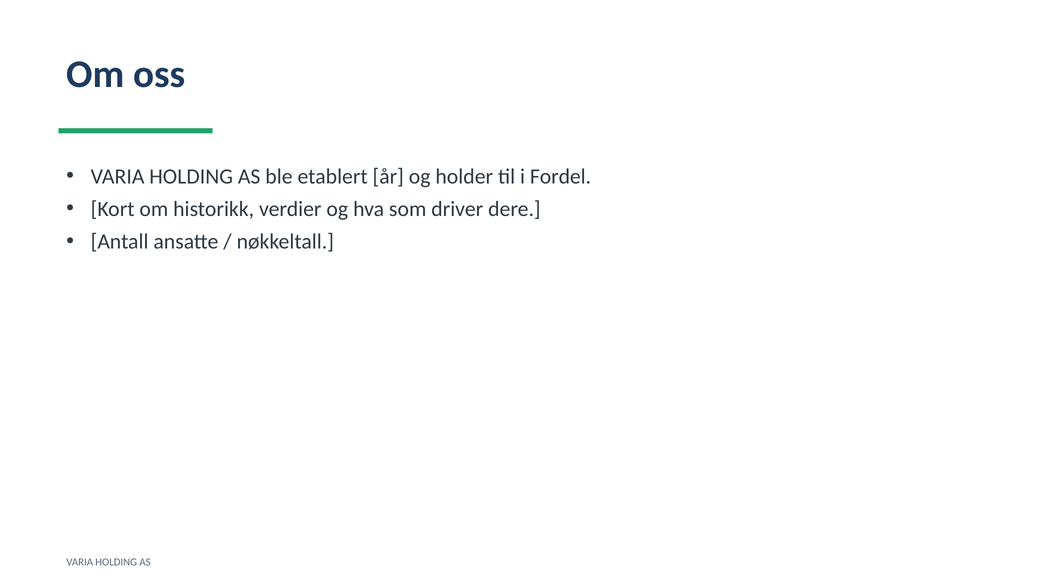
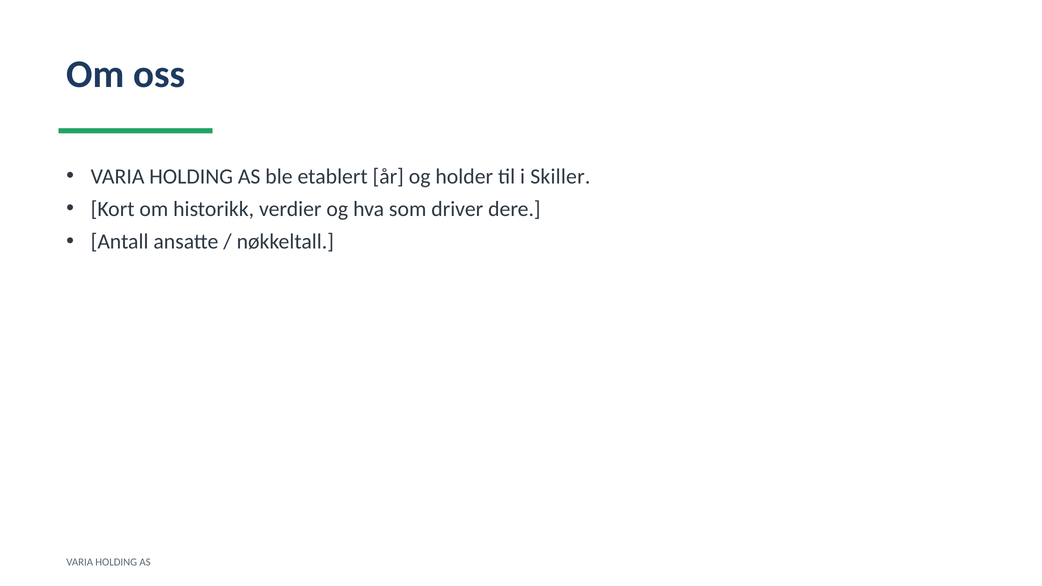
Fordel: Fordel -> Skiller
